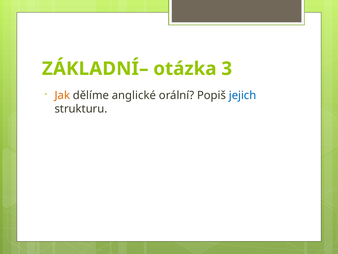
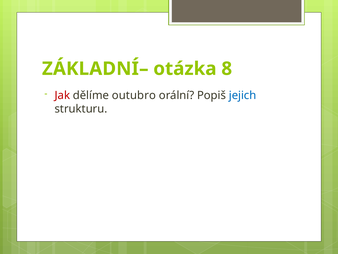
3: 3 -> 8
Jak colour: orange -> red
anglické: anglické -> outubro
